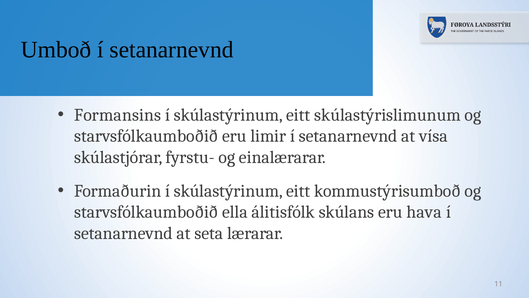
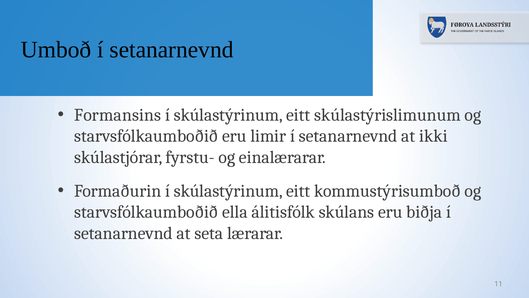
vísa: vísa -> ikki
hava: hava -> biðja
